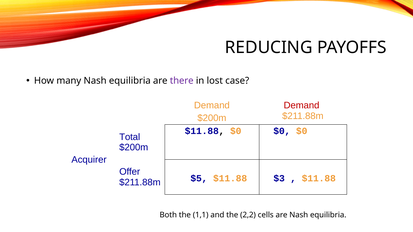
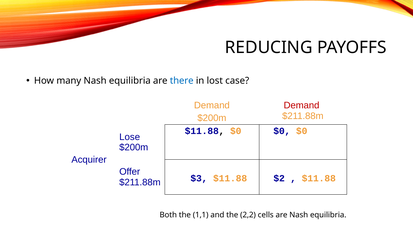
there colour: purple -> blue
Total: Total -> Lose
$5: $5 -> $3
$3: $3 -> $2
